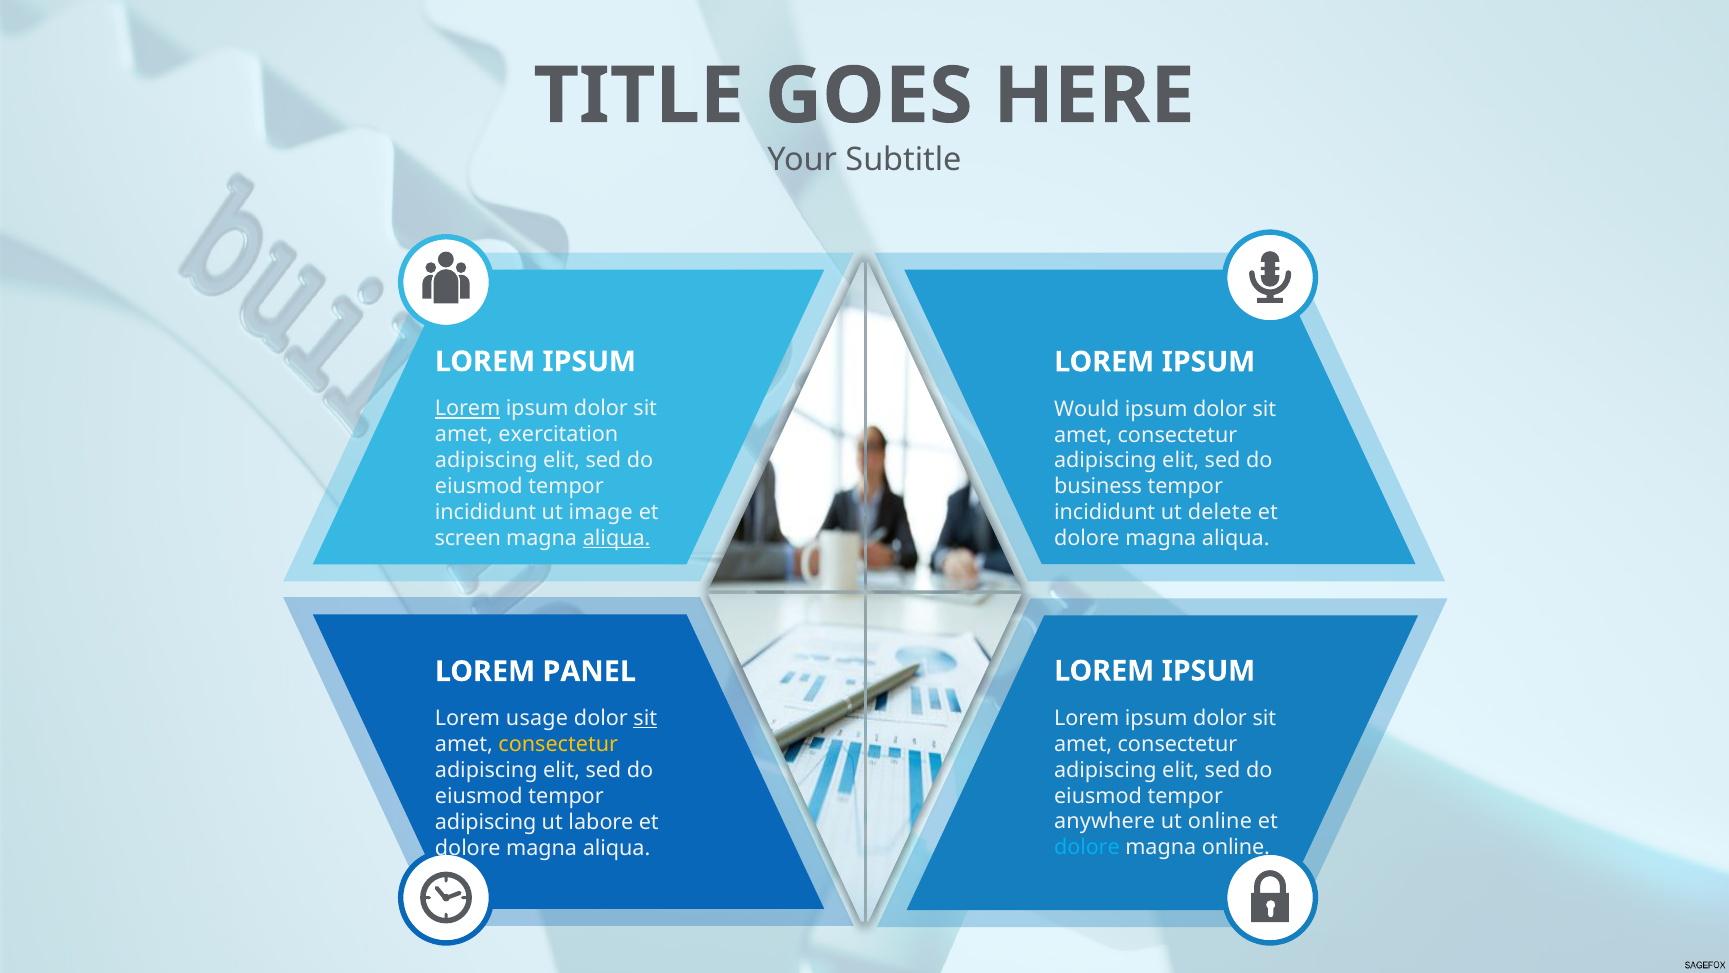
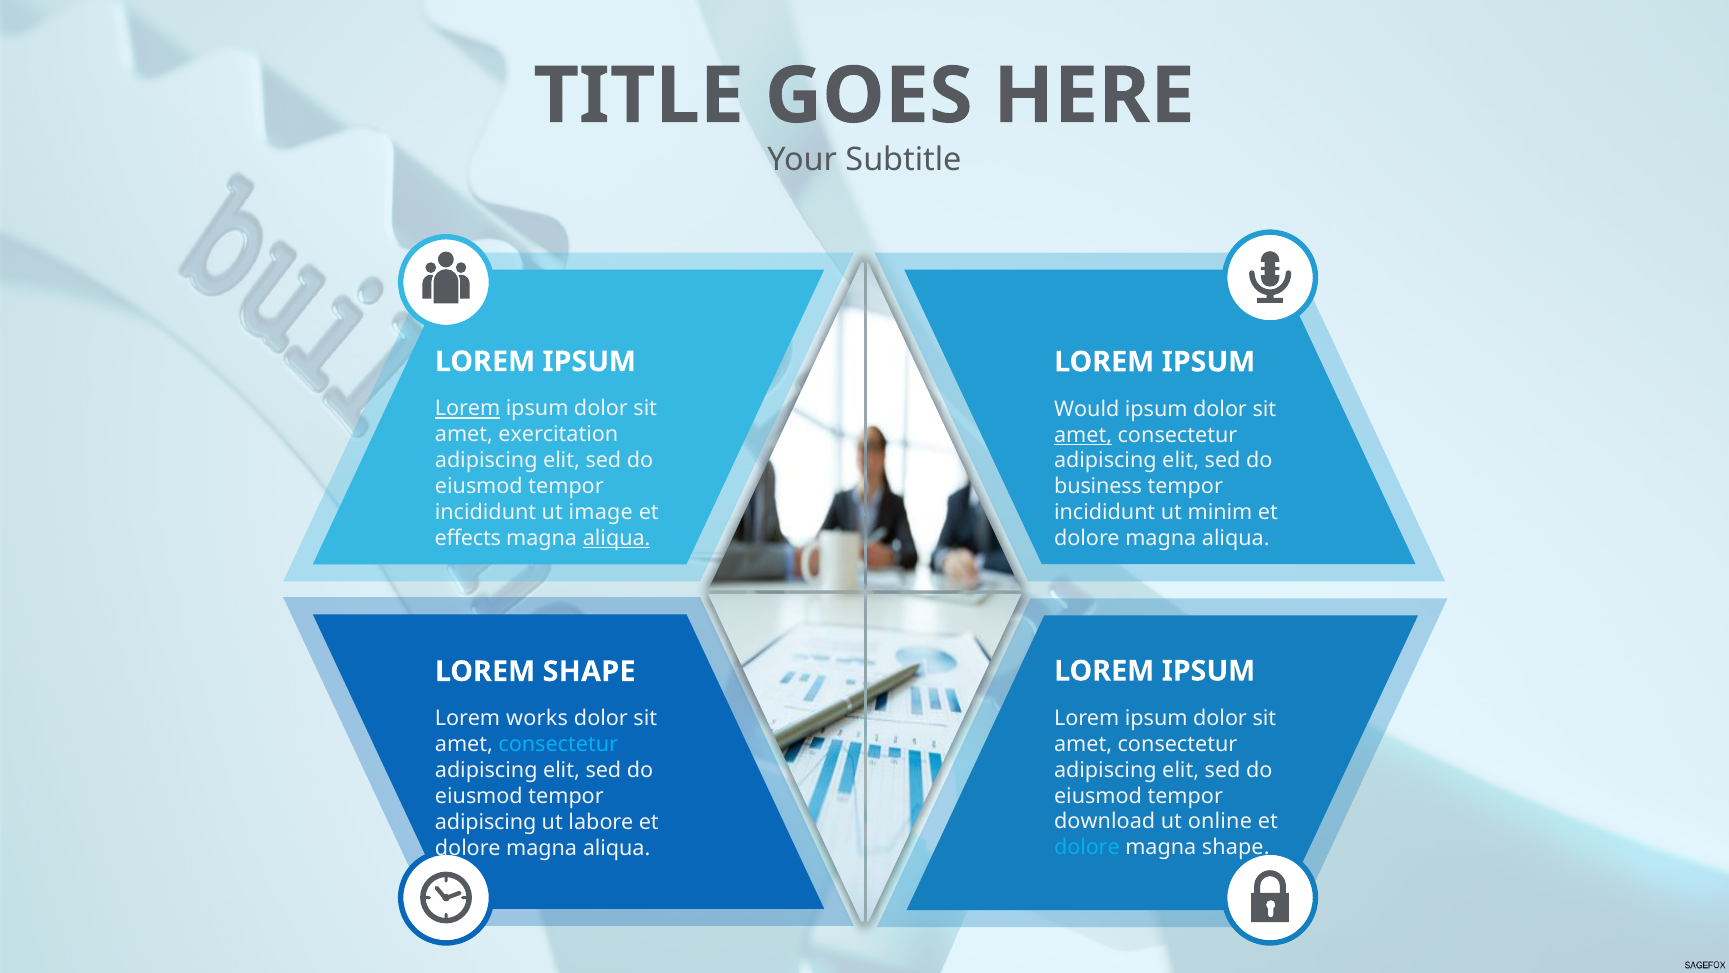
amet at (1083, 435) underline: none -> present
delete: delete -> minim
screen: screen -> effects
LOREM PANEL: PANEL -> SHAPE
usage: usage -> works
sit at (645, 718) underline: present -> none
consectetur at (558, 744) colour: yellow -> light blue
anywhere: anywhere -> download
magna online: online -> shape
